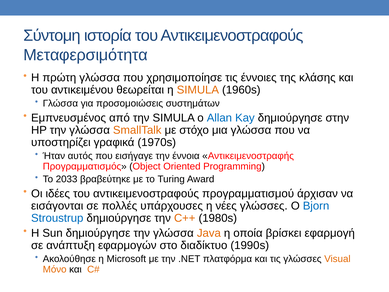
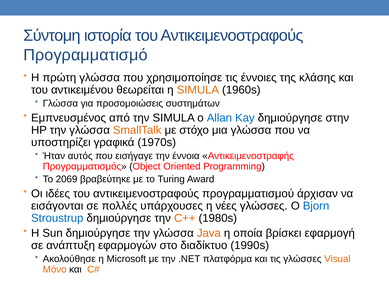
Μεταφερσιμότητα: Μεταφερσιμότητα -> Προγραμματισμό
2033: 2033 -> 2069
